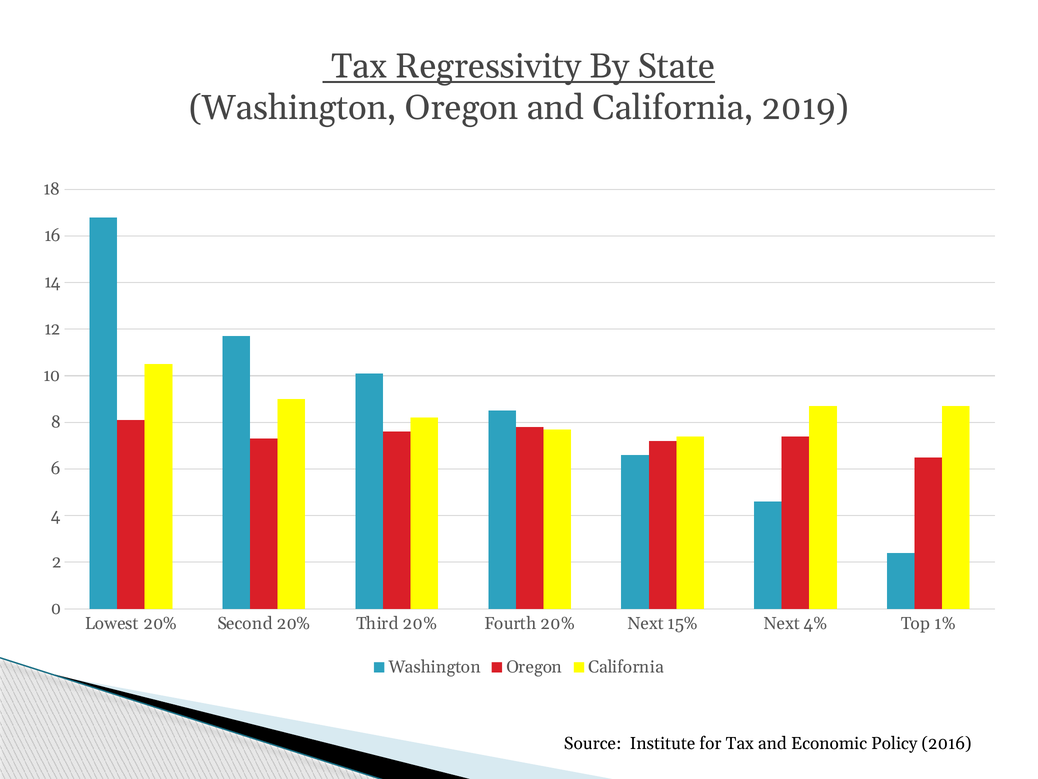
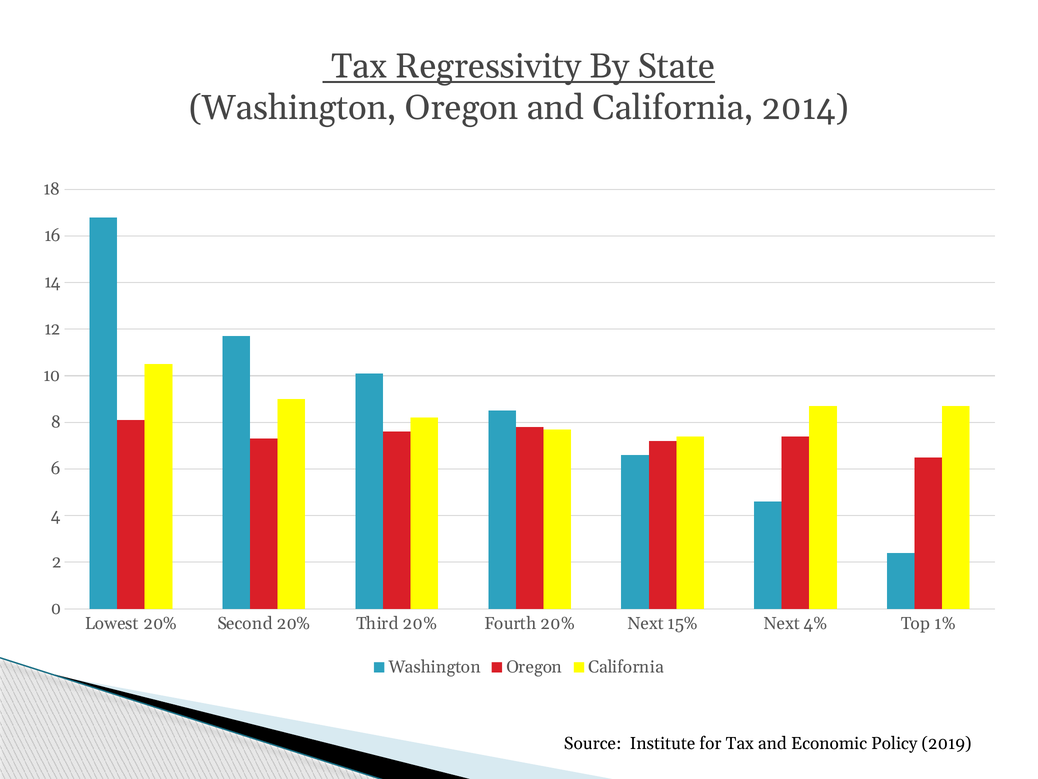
2019: 2019 -> 2014
2016: 2016 -> 2019
